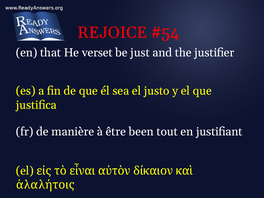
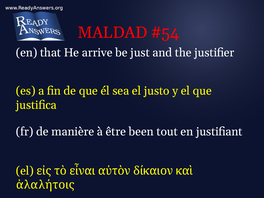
REJOICE: REJOICE -> MALDAD
verset: verset -> arrive
